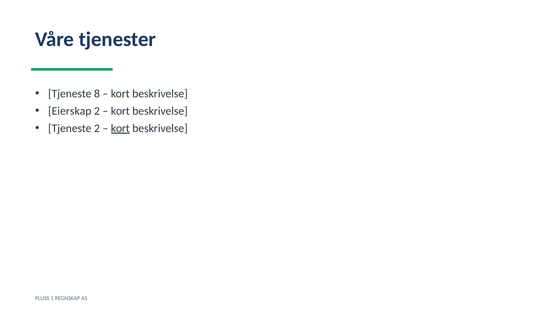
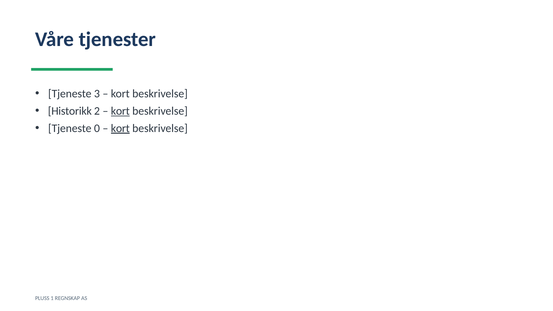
8: 8 -> 3
Eierskap: Eierskap -> Historikk
kort at (120, 111) underline: none -> present
Tjeneste 2: 2 -> 0
